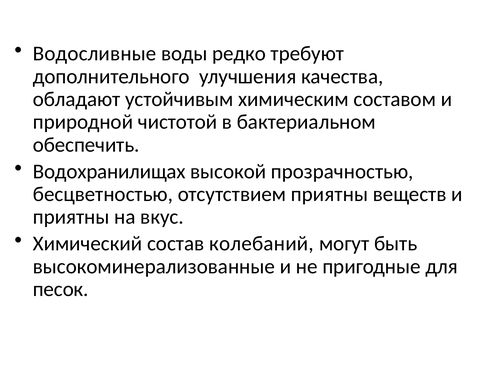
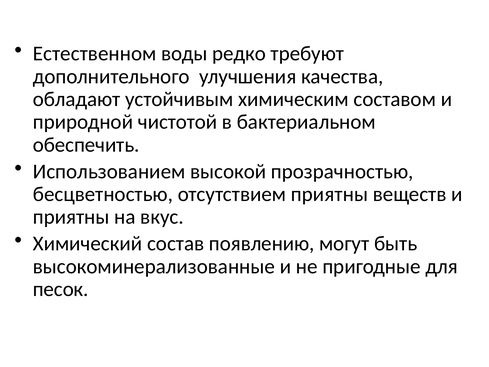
Водосливные: Водосливные -> Естественном
Водохранилищах: Водохранилищах -> Использованием
колебаний: колебаний -> появлению
